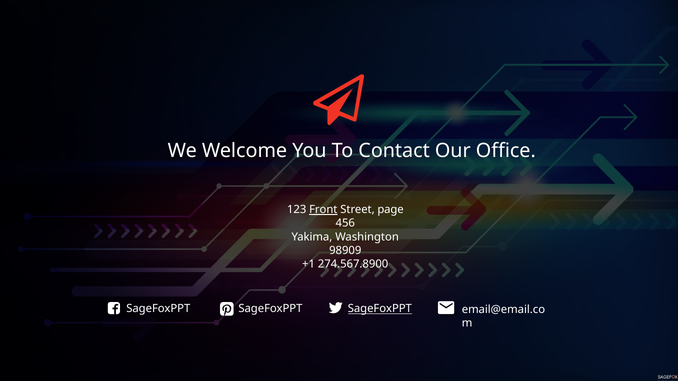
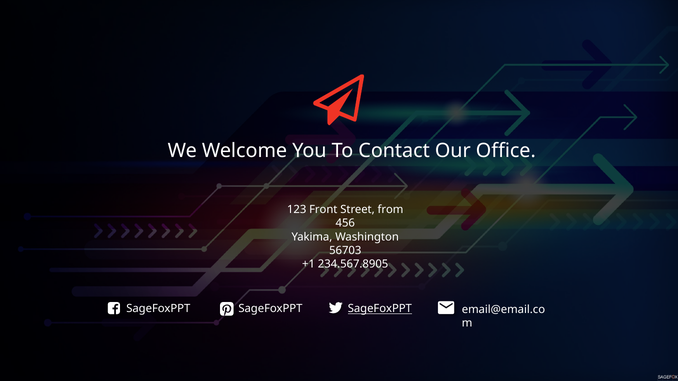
Front underline: present -> none
page: page -> from
98909: 98909 -> 56703
274.567.8900: 274.567.8900 -> 234.567.8905
